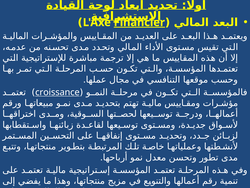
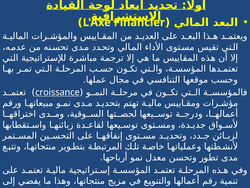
Financier underline: present -> none
